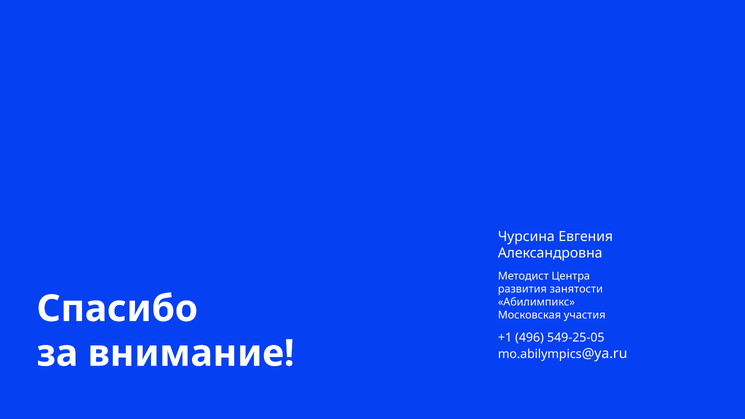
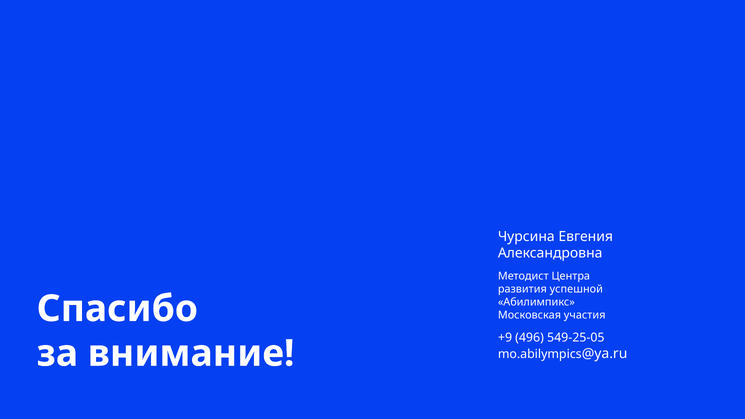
занятости: занятости -> успешной
+1: +1 -> +9
